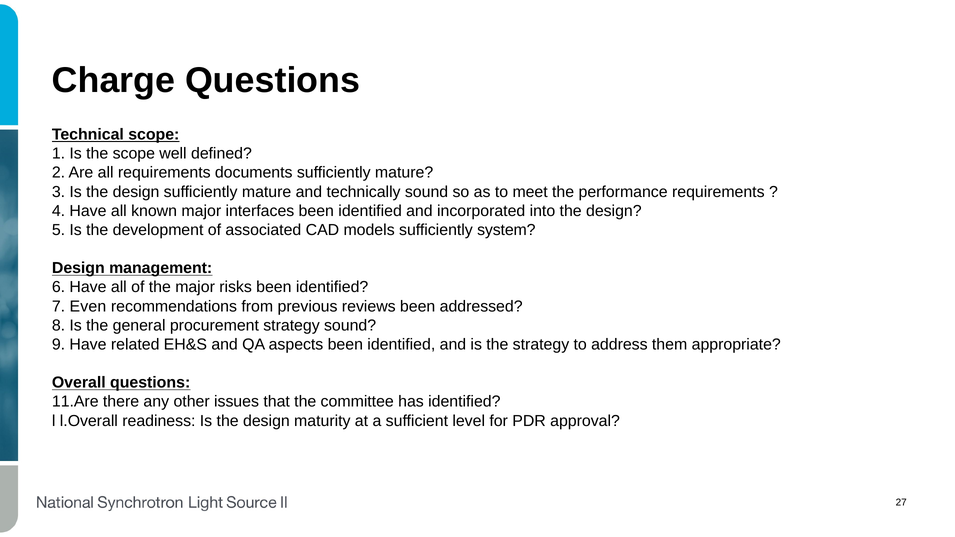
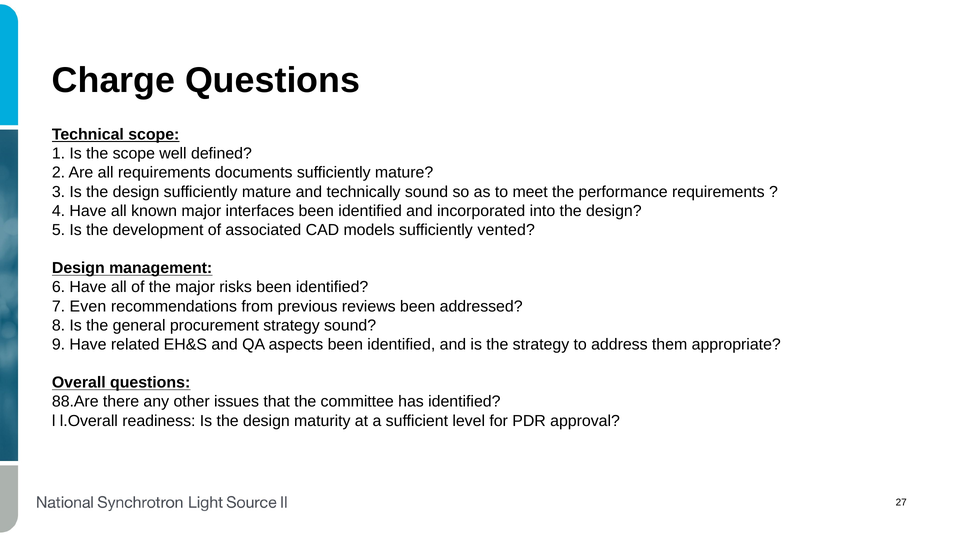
system: system -> vented
11.Are: 11.Are -> 88.Are
